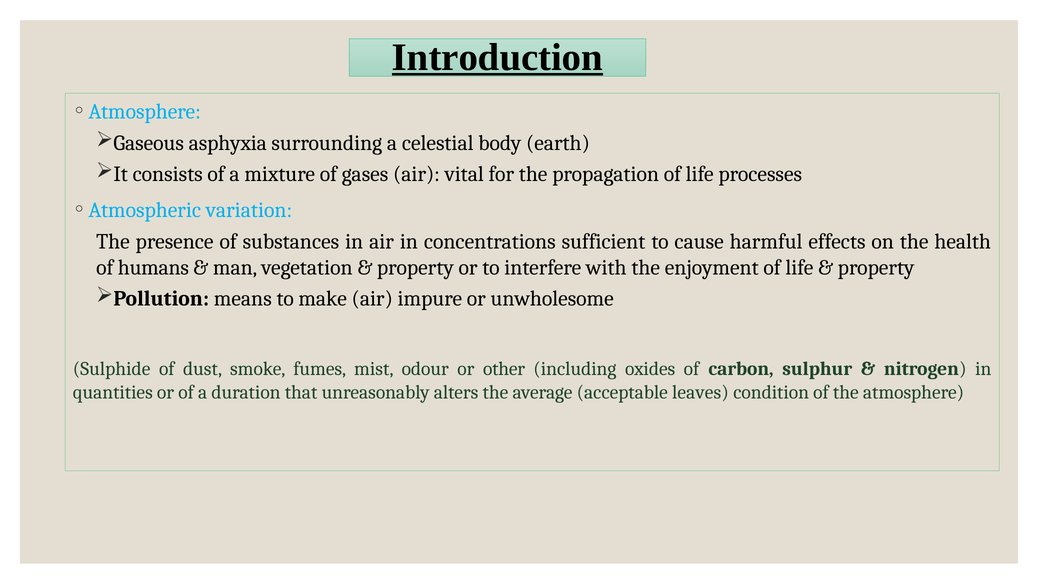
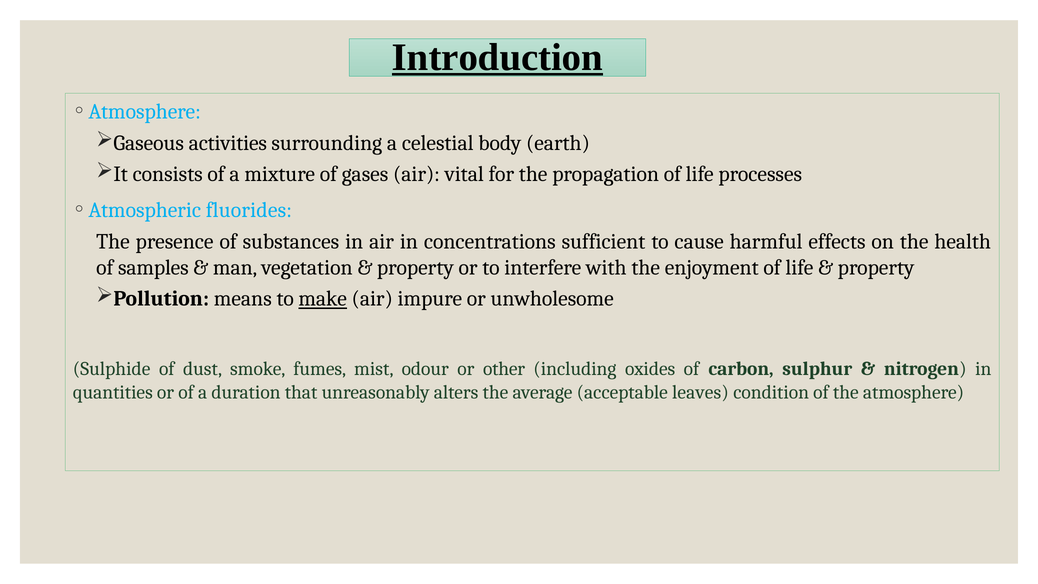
asphyxia: asphyxia -> activities
variation: variation -> fluorides
humans: humans -> samples
make underline: none -> present
